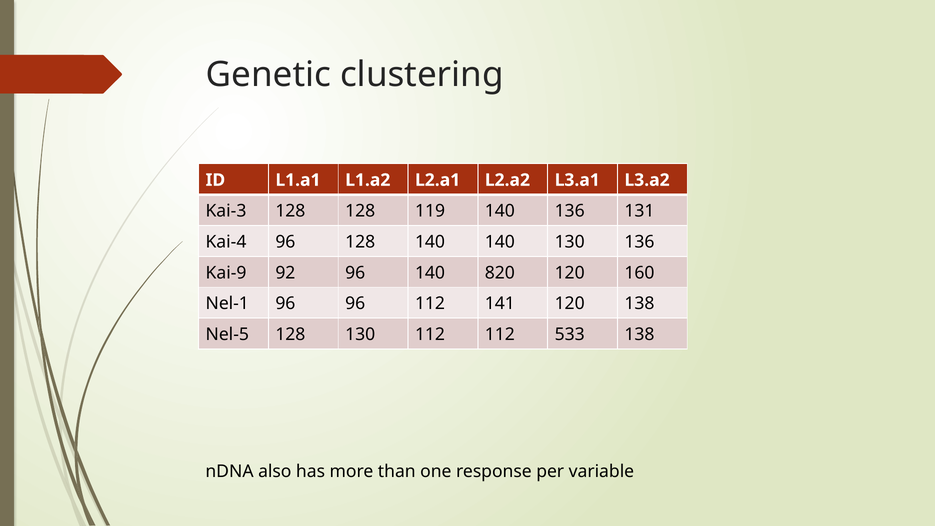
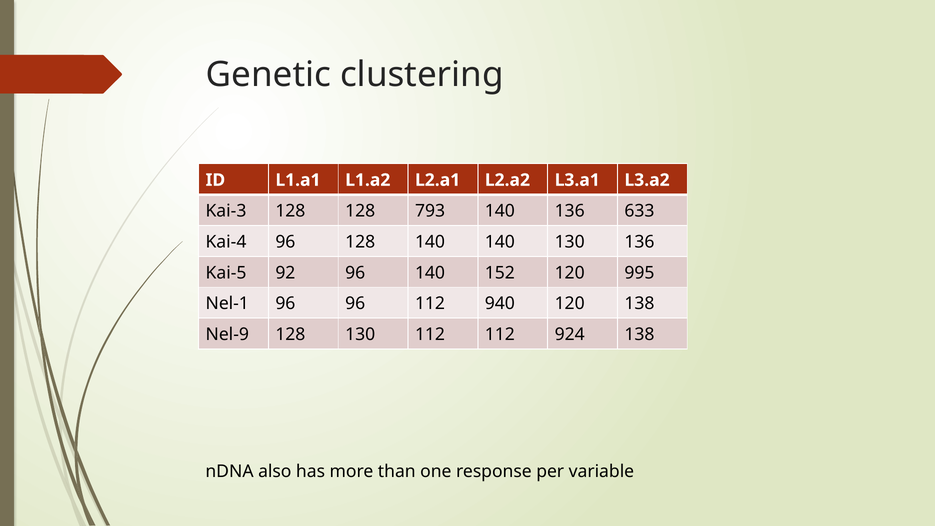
119: 119 -> 793
131: 131 -> 633
Kai-9: Kai-9 -> Kai-5
820: 820 -> 152
160: 160 -> 995
141: 141 -> 940
Nel-5: Nel-5 -> Nel-9
533: 533 -> 924
